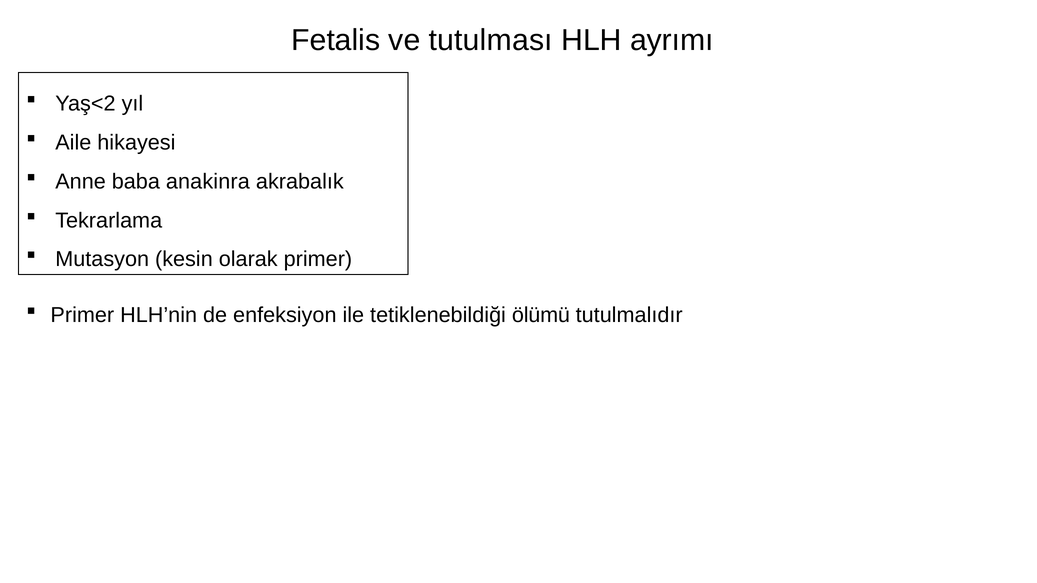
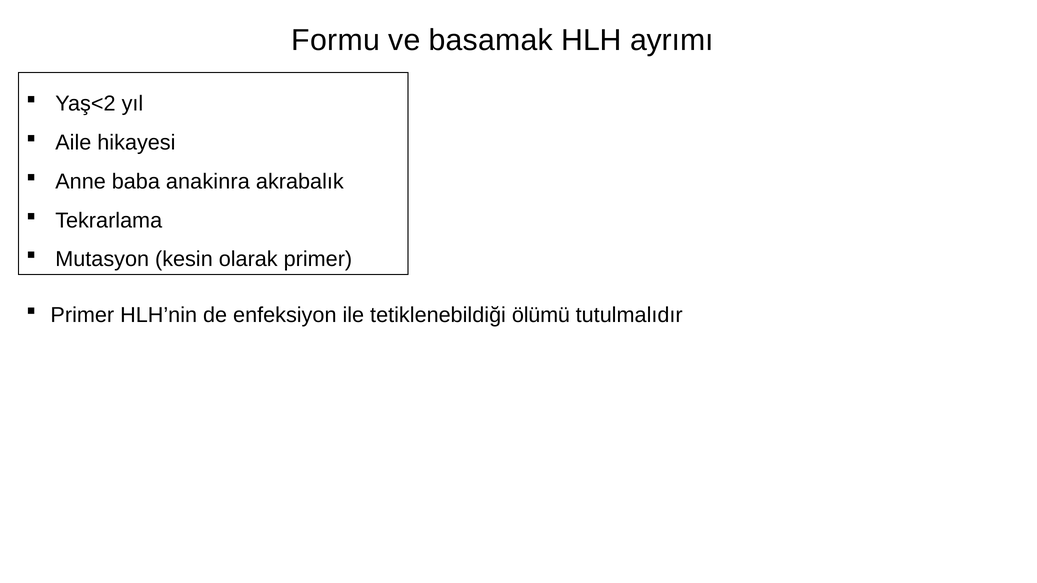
Fetalis: Fetalis -> Formu
tutulması: tutulması -> basamak
